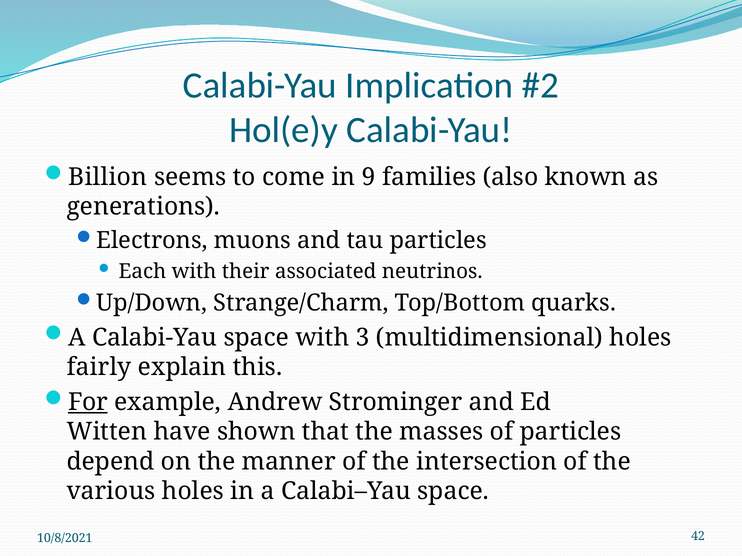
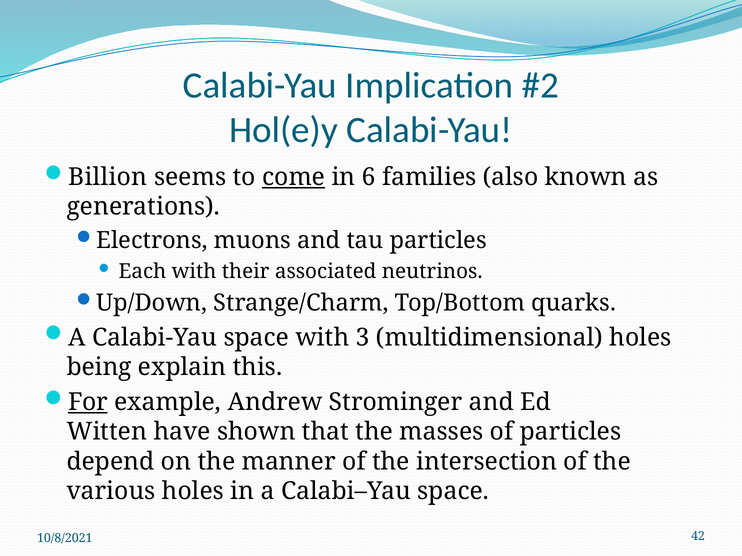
come underline: none -> present
9: 9 -> 6
fairly: fairly -> being
